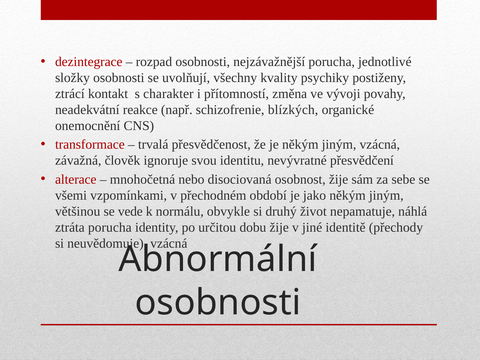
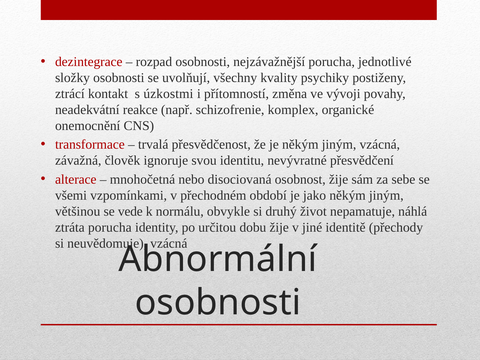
charakter: charakter -> úzkostmi
blízkých: blízkých -> komplex
